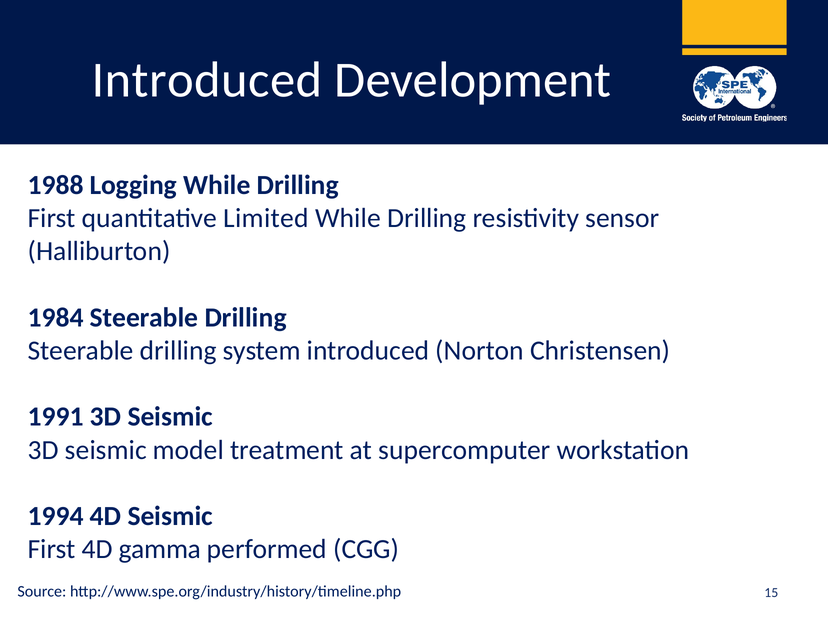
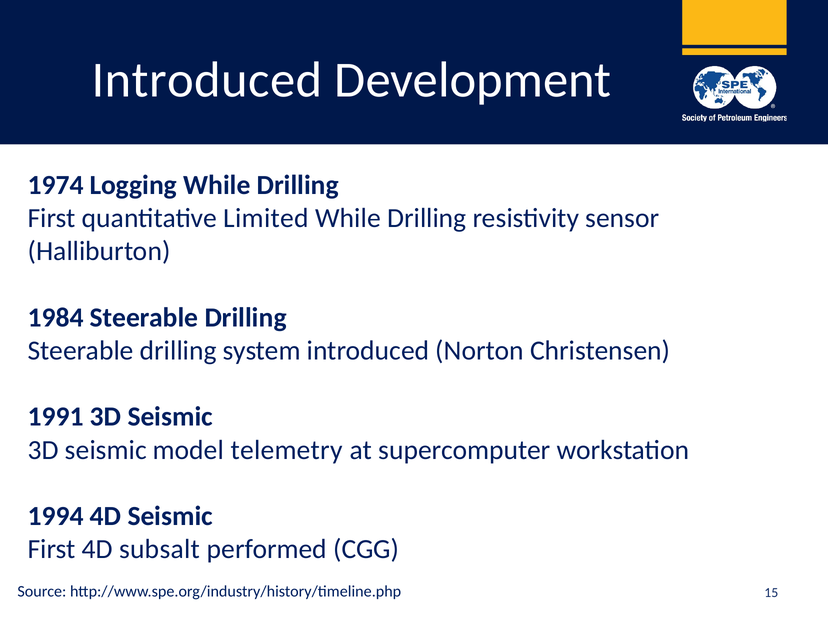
1988: 1988 -> 1974
treatment: treatment -> telemetry
gamma: gamma -> subsalt
